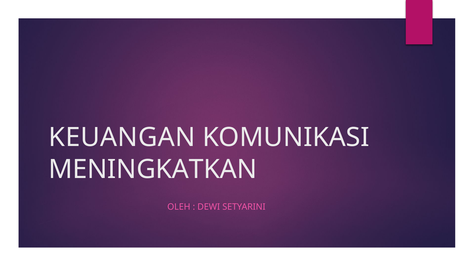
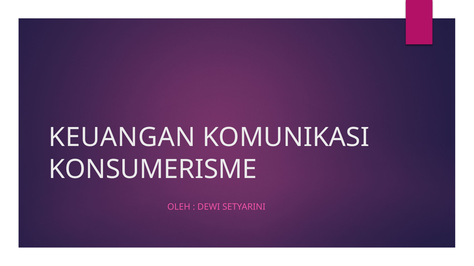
MENINGKATKAN: MENINGKATKAN -> KONSUMERISME
